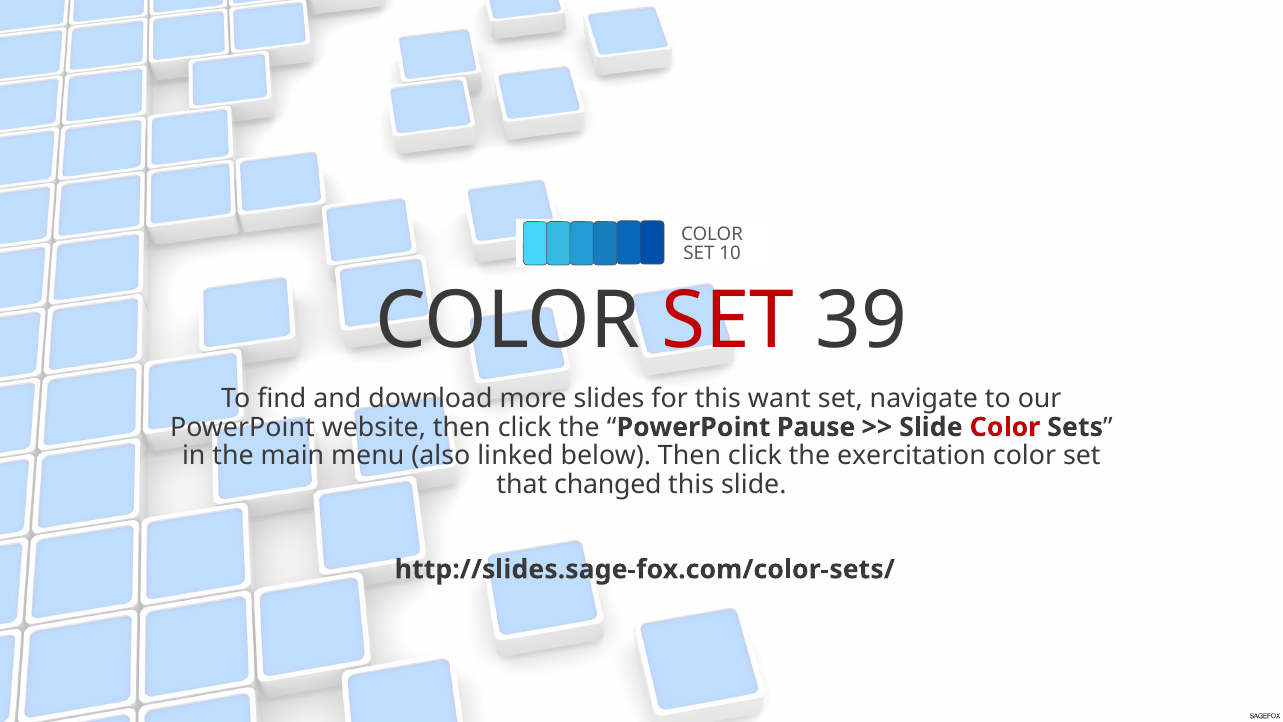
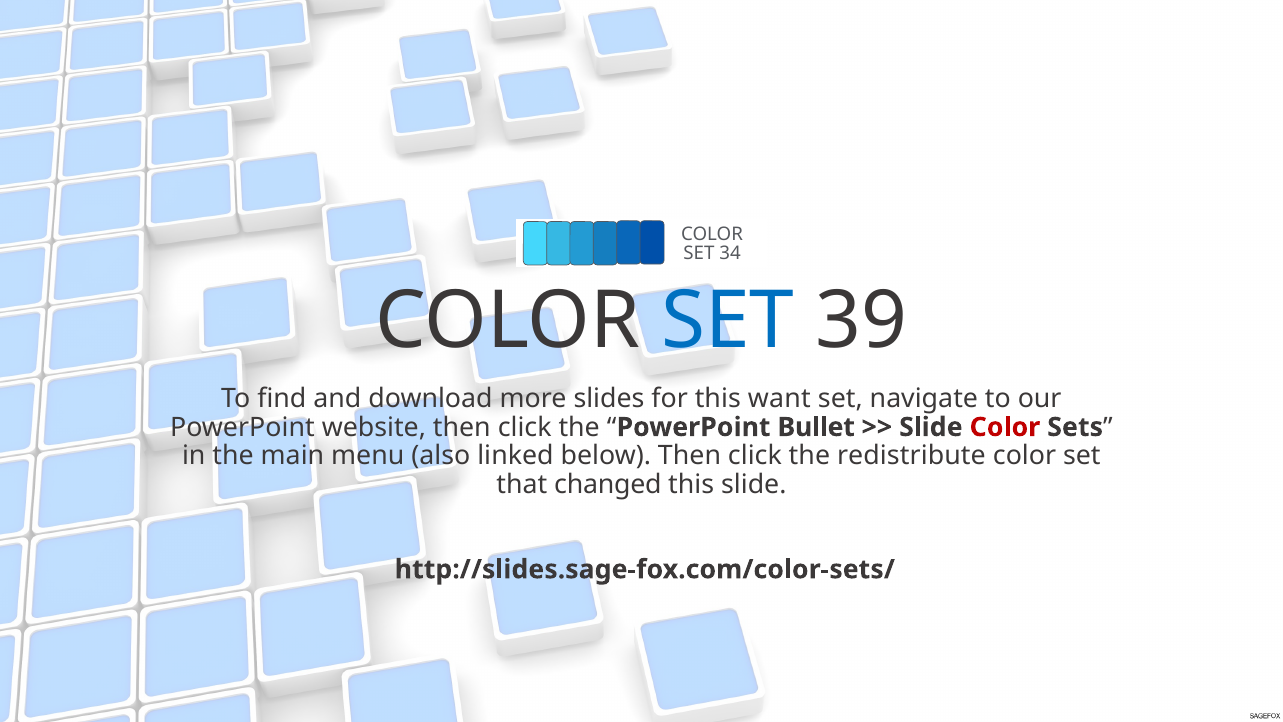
10: 10 -> 34
SET at (728, 321) colour: red -> blue
Pause: Pause -> Bullet
exercitation: exercitation -> redistribute
